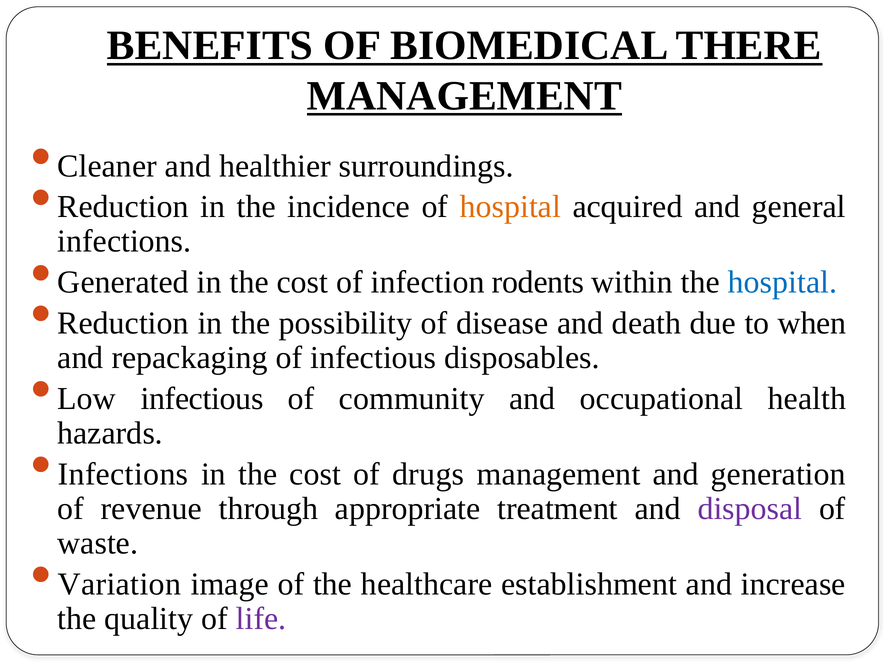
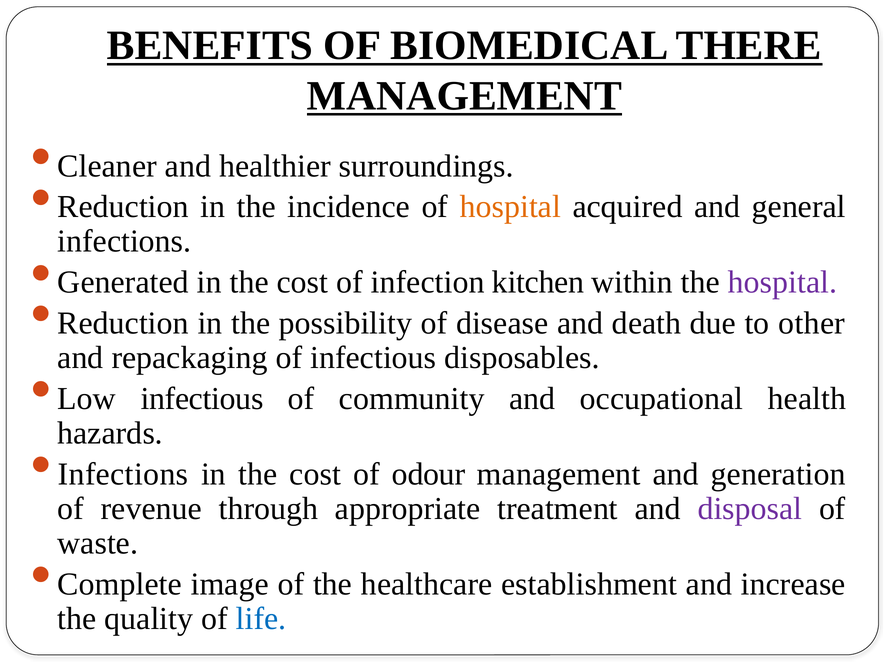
rodents: rodents -> kitchen
hospital at (783, 282) colour: blue -> purple
when: when -> other
drugs: drugs -> odour
Variation: Variation -> Complete
life colour: purple -> blue
